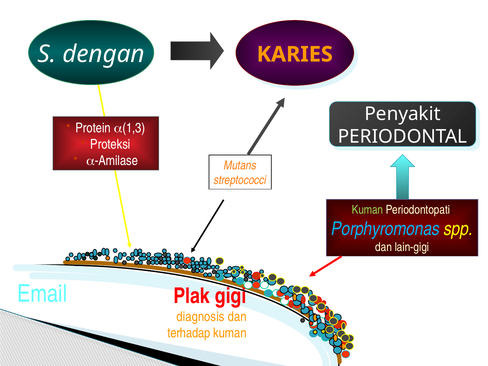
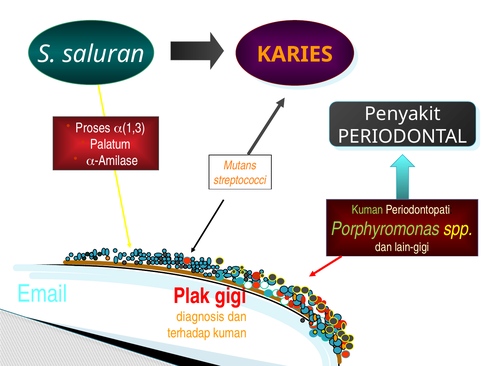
dengan: dengan -> saluran
Protein: Protein -> Proses
Proteksi: Proteksi -> Palatum
Porphyromonas colour: light blue -> light green
